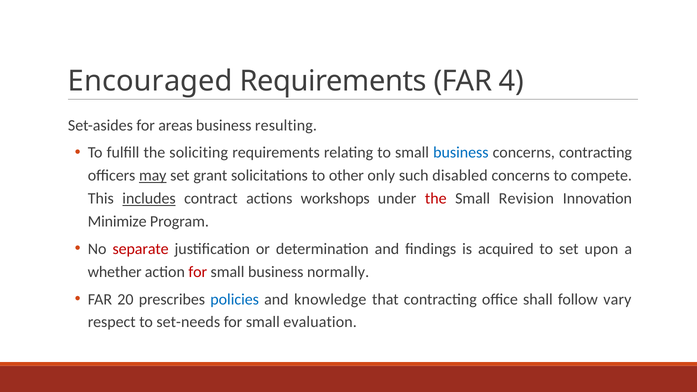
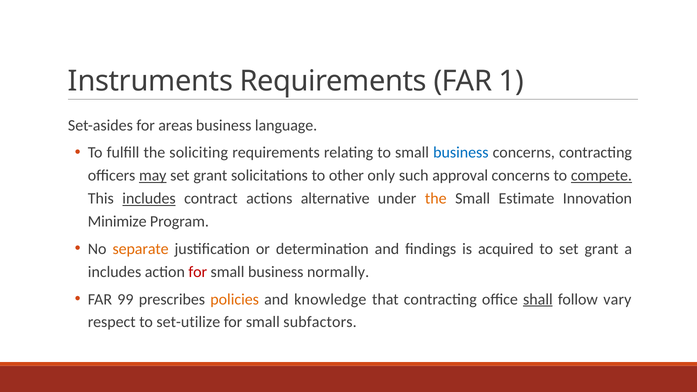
Encouraged: Encouraged -> Instruments
4: 4 -> 1
resulting: resulting -> language
disabled: disabled -> approval
compete underline: none -> present
workshops: workshops -> alternative
the at (436, 199) colour: red -> orange
Revision: Revision -> Estimate
separate colour: red -> orange
to set upon: upon -> grant
whether at (115, 272): whether -> includes
20: 20 -> 99
policies colour: blue -> orange
shall underline: none -> present
set-needs: set-needs -> set-utilize
evaluation: evaluation -> subfactors
